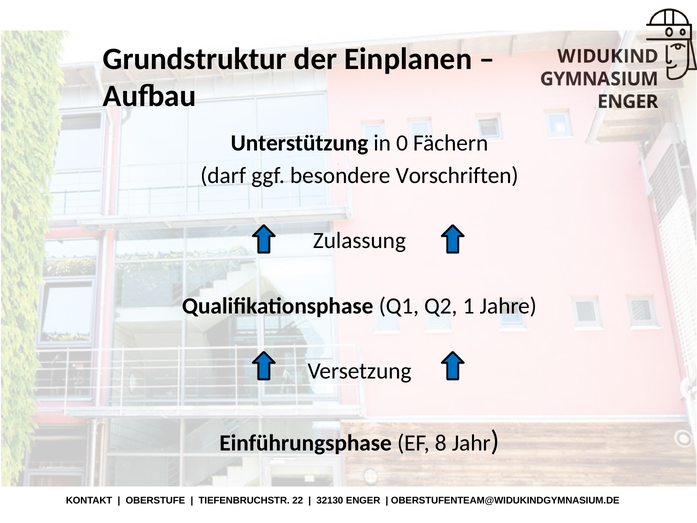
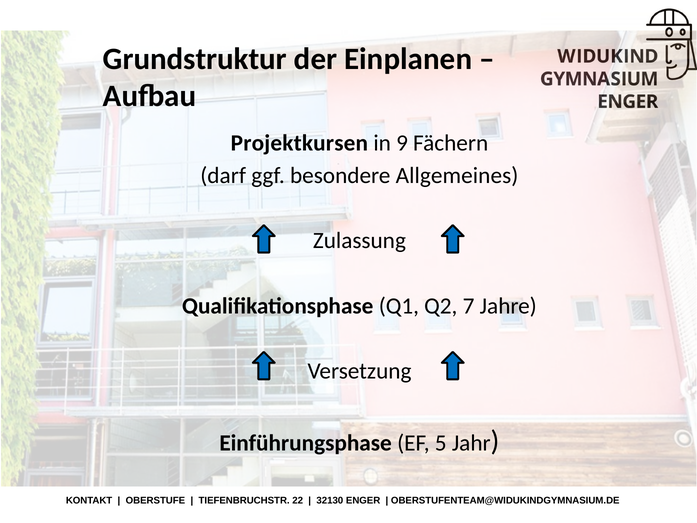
Unterstützung: Unterstützung -> Projektkursen
0: 0 -> 9
Vorschriften: Vorschriften -> Allgemeines
1: 1 -> 7
8: 8 -> 5
